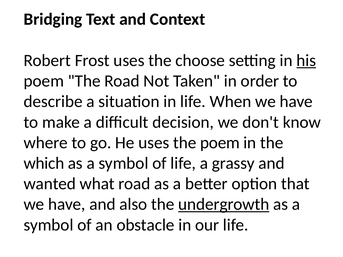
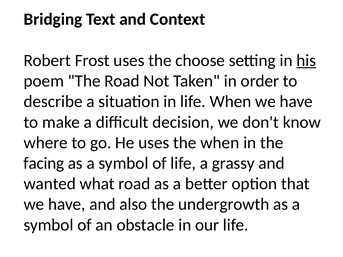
the poem: poem -> when
which: which -> facing
undergrowth underline: present -> none
